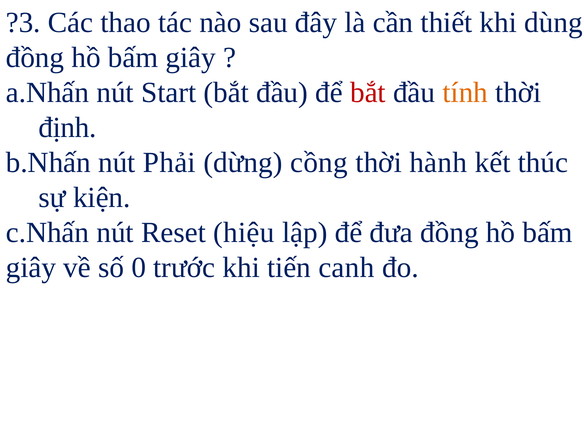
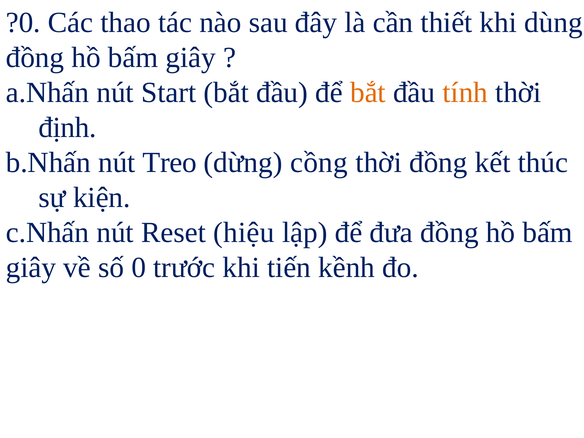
?3: ?3 -> ?0
bắt at (368, 92) colour: red -> orange
Phải: Phải -> Treo
thời hành: hành -> đồng
canh: canh -> kềnh
